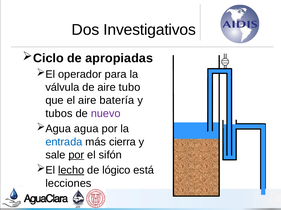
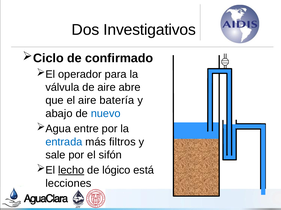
apropiadas: apropiadas -> confirmado
tubo: tubo -> abre
tubos: tubos -> abajo
nuevo colour: purple -> blue
agua: agua -> entre
cierra: cierra -> filtros
por at (76, 155) underline: present -> none
